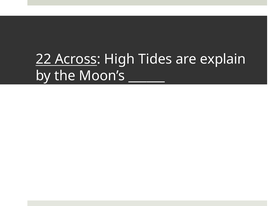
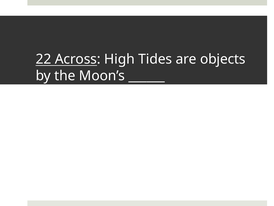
explain: explain -> objects
